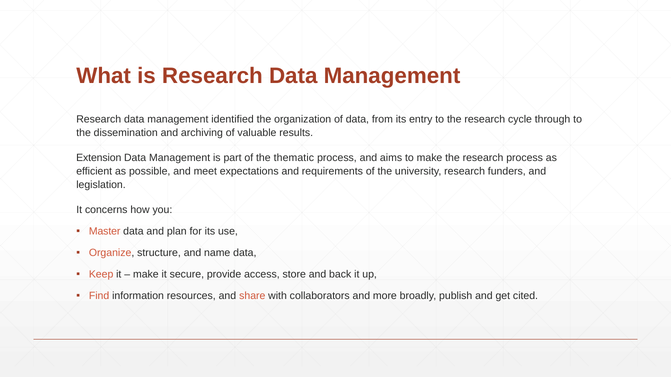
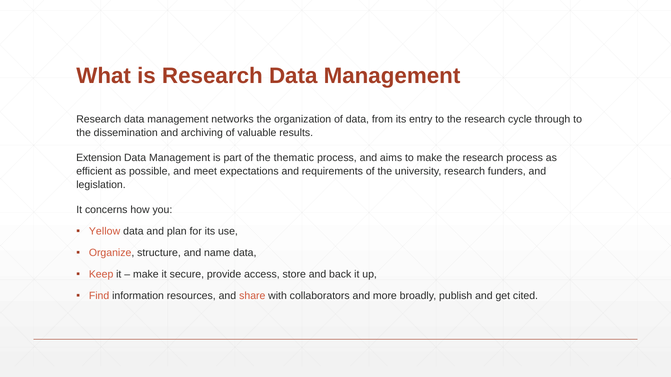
identified: identified -> networks
Master: Master -> Yellow
